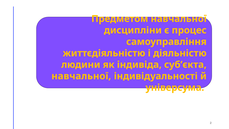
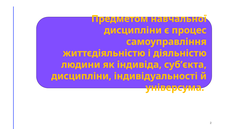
навчальної at (81, 76): навчальної -> дисципліни
